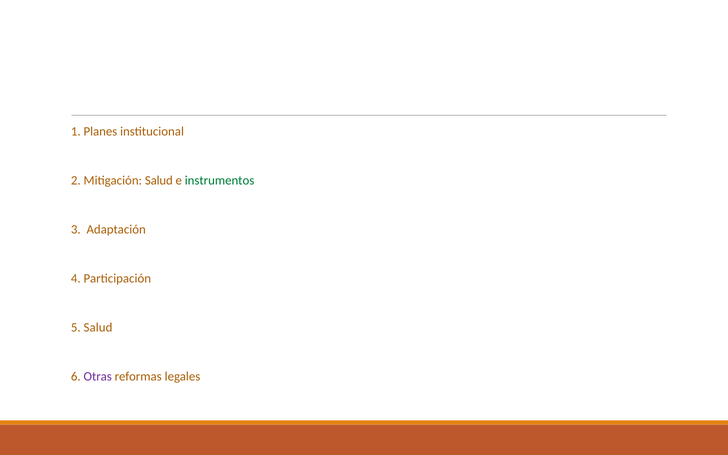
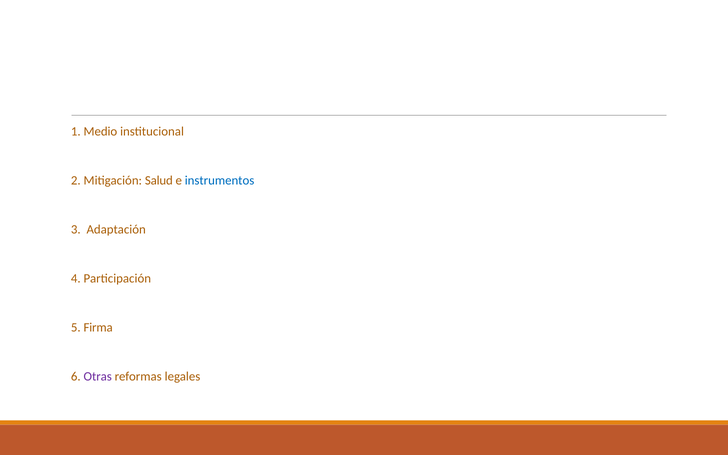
Planes: Planes -> Medio
instrumentos colour: green -> blue
5 Salud: Salud -> Firma
